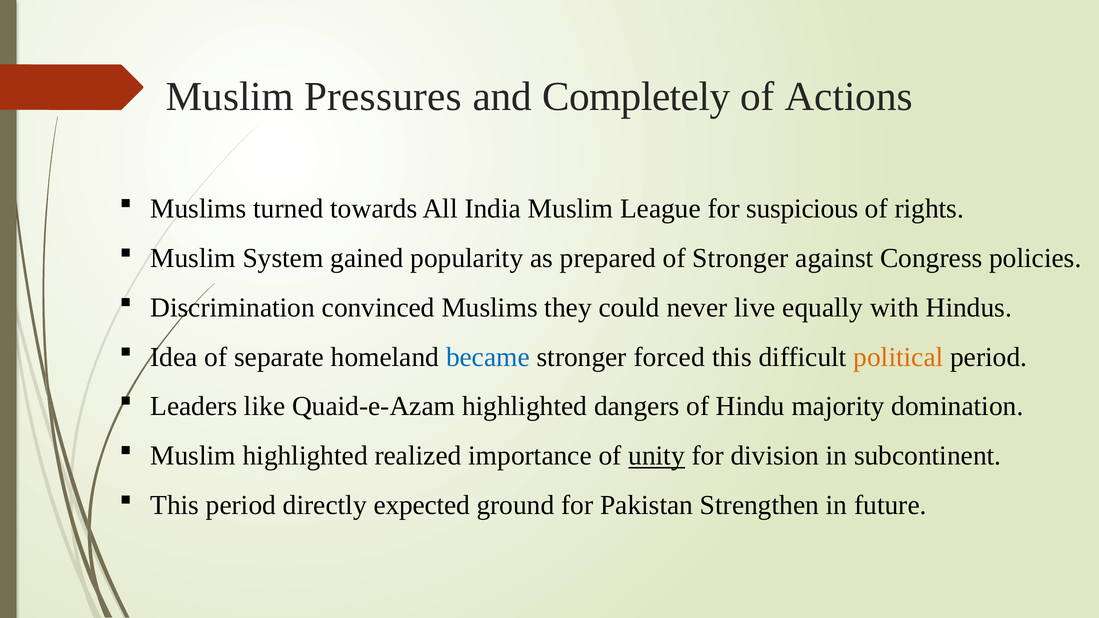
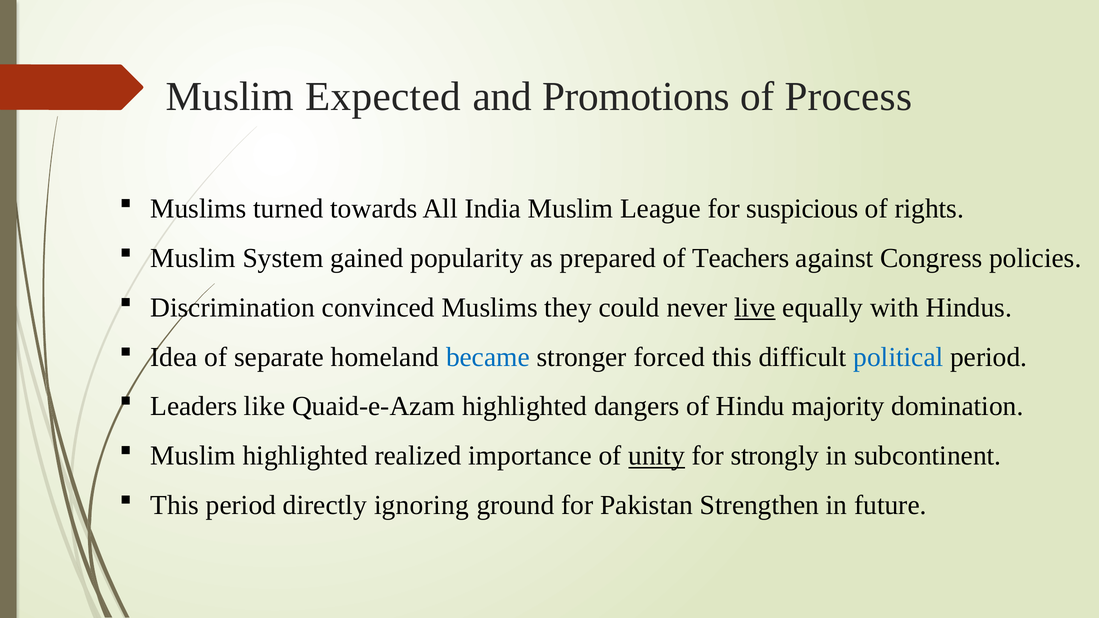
Pressures: Pressures -> Expected
Completely: Completely -> Promotions
Actions: Actions -> Process
of Stronger: Stronger -> Teachers
live underline: none -> present
political colour: orange -> blue
division: division -> strongly
expected: expected -> ignoring
